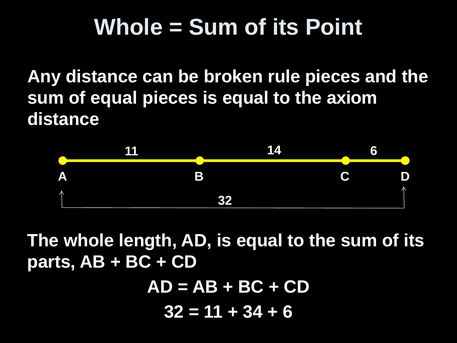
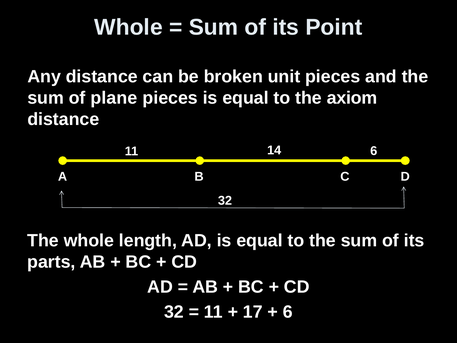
rule: rule -> unit
of equal: equal -> plane
34: 34 -> 17
